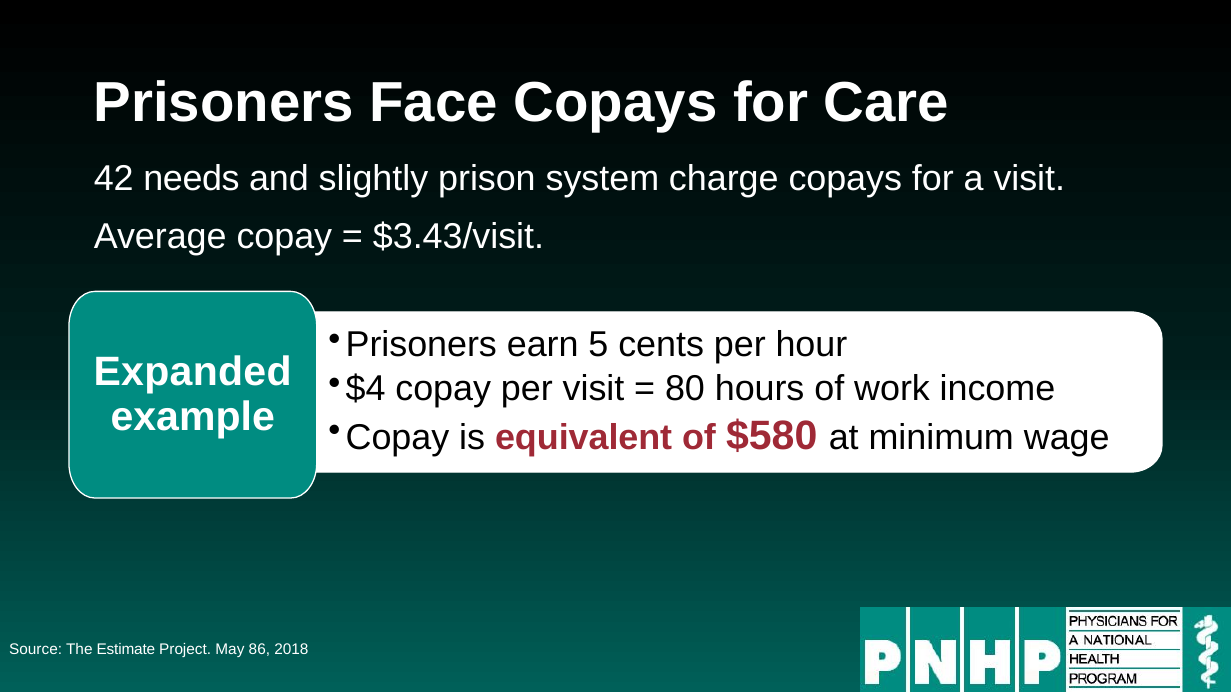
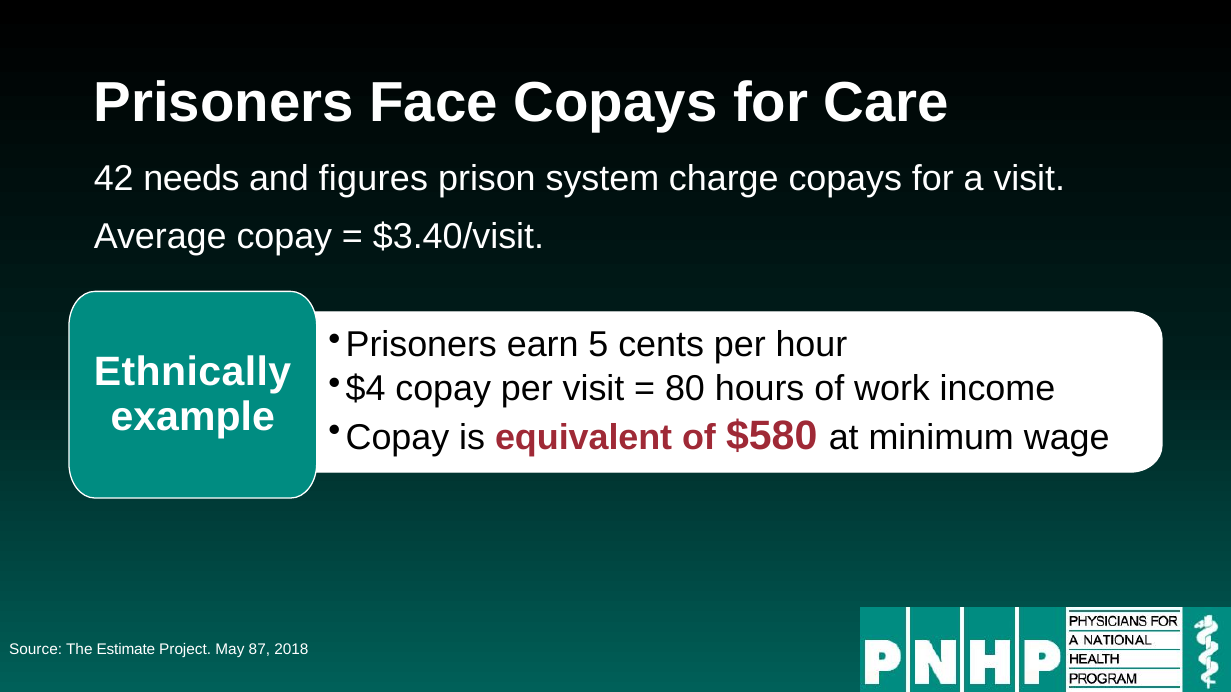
slightly: slightly -> figures
$3.43/visit: $3.43/visit -> $3.40/visit
Expanded: Expanded -> Ethnically
86: 86 -> 87
